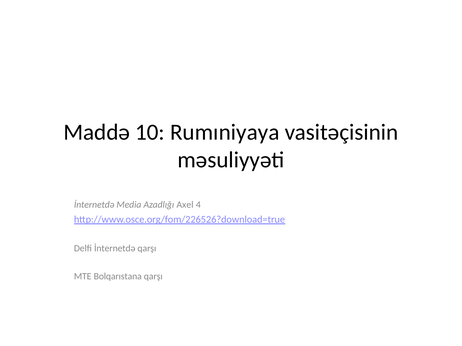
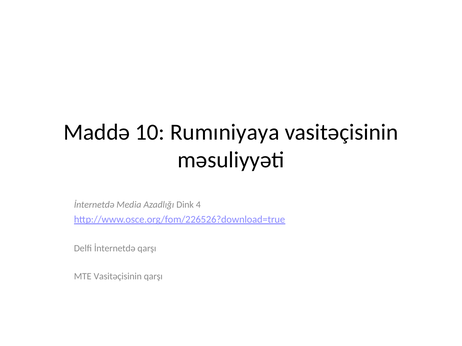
Axel: Axel -> Dink
MTE Bolqarıstana: Bolqarıstana -> Vasitəçisinin
